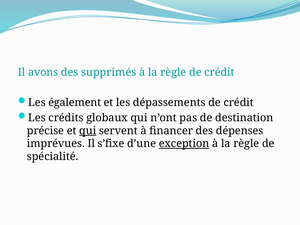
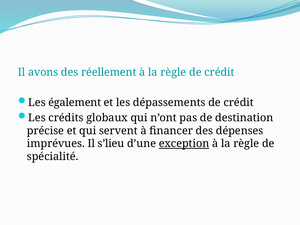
supprimés: supprimés -> réellement
qui at (88, 131) underline: present -> none
s’fixe: s’fixe -> s’lieu
